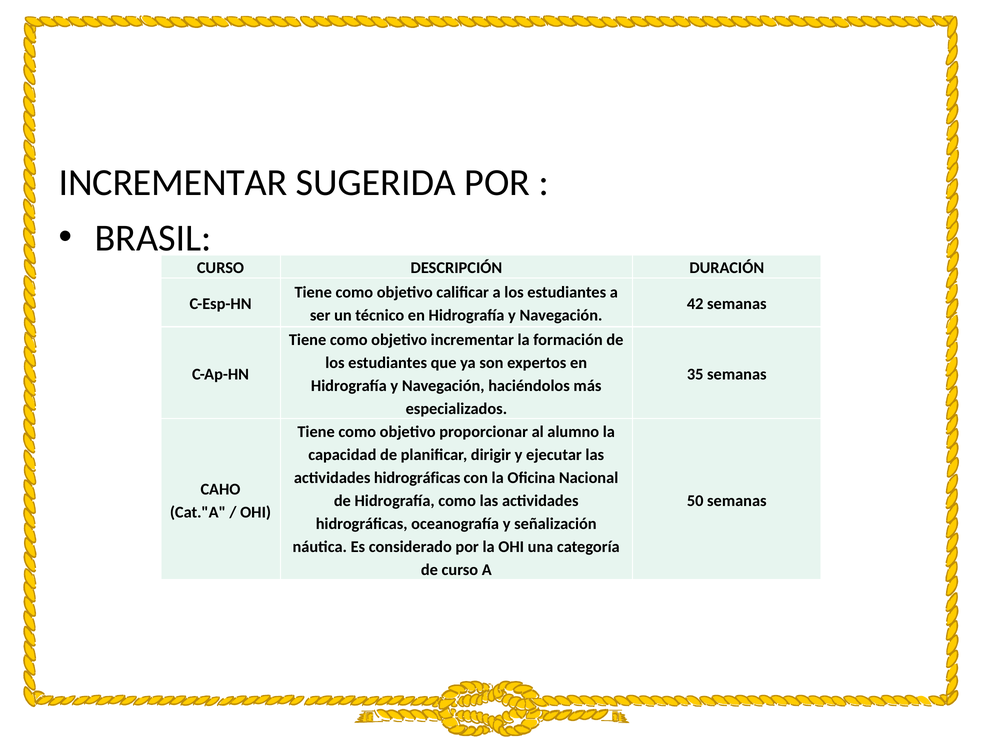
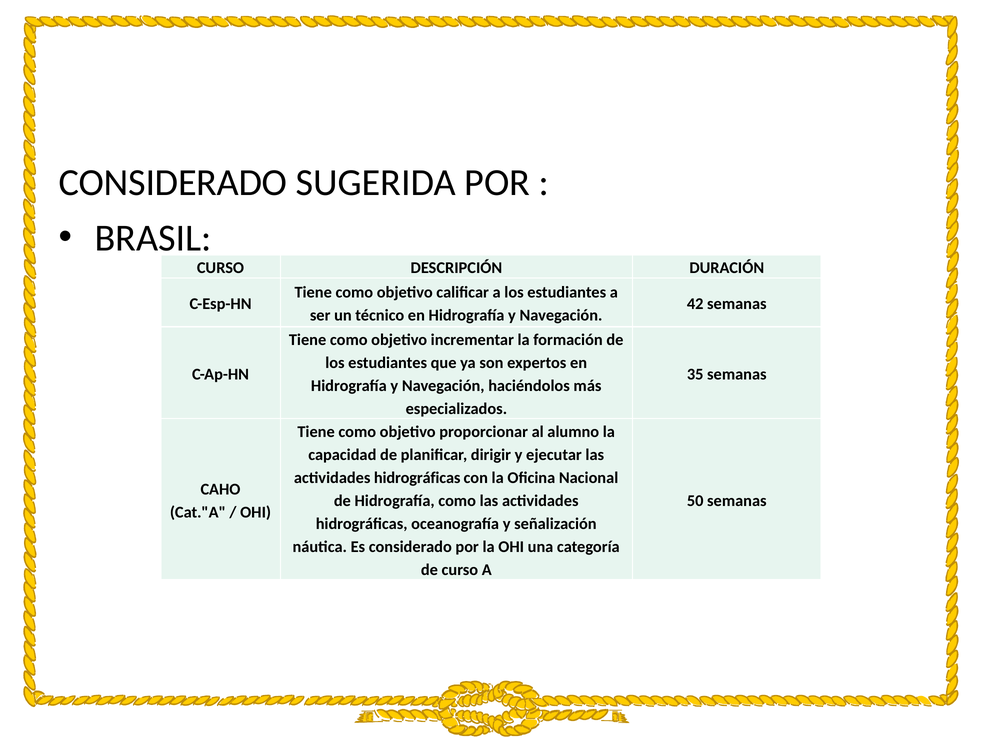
INCREMENTAR at (173, 183): INCREMENTAR -> CONSIDERADO
